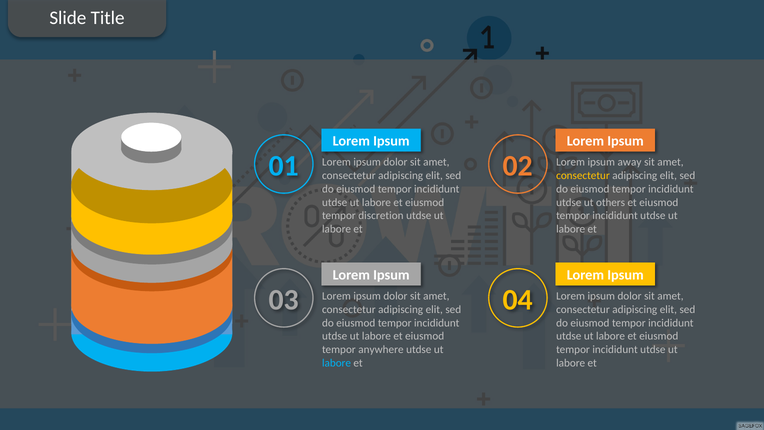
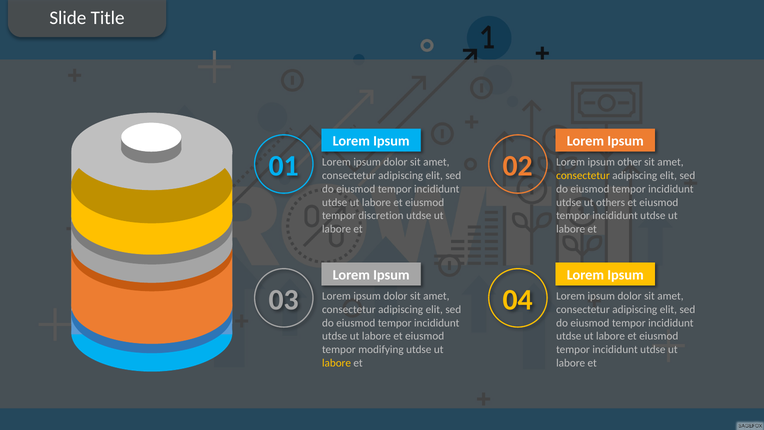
away: away -> other
anywhere: anywhere -> modifying
labore at (337, 363) colour: light blue -> yellow
